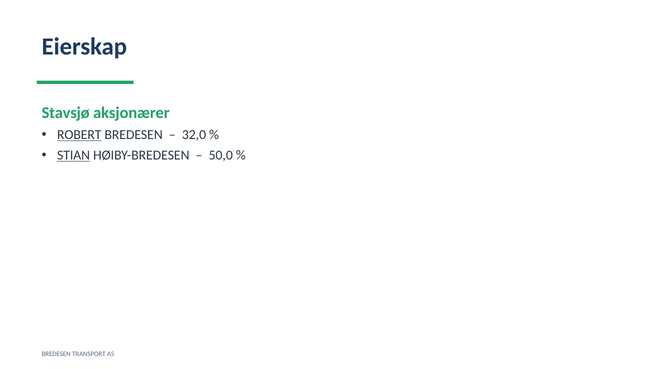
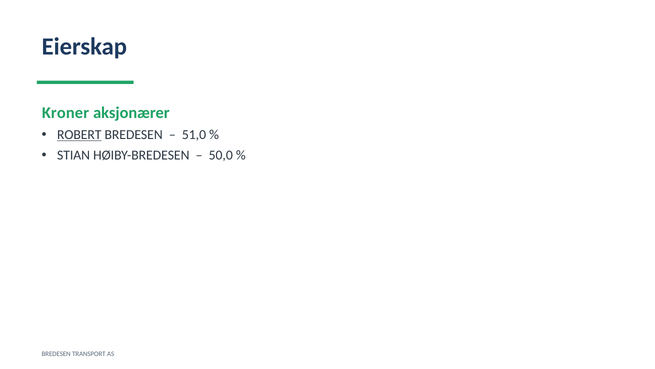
Stavsjø: Stavsjø -> Kroner
32,0: 32,0 -> 51,0
STIAN underline: present -> none
